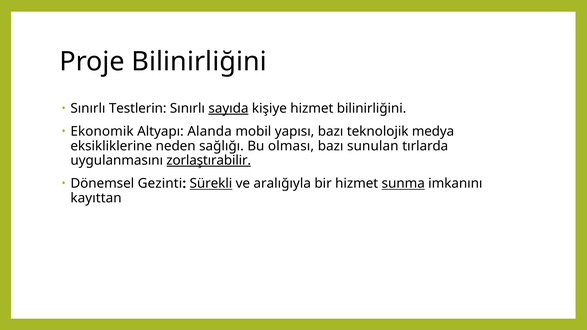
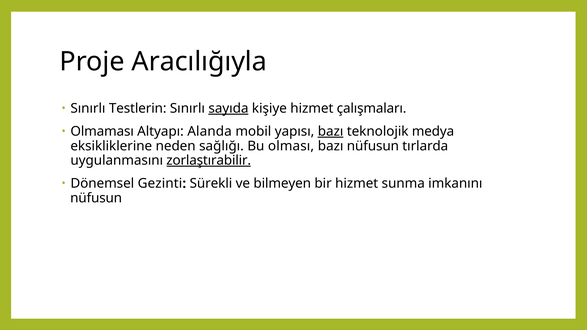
Proje Bilinirliğini: Bilinirliğini -> Aracılığıyla
hizmet bilinirliğini: bilinirliğini -> çalışmaları
Ekonomik: Ekonomik -> Olmaması
bazı at (331, 132) underline: none -> present
bazı sunulan: sunulan -> nüfusun
Sürekli underline: present -> none
aralığıyla: aralığıyla -> bilmeyen
sunma underline: present -> none
kayıttan at (96, 198): kayıttan -> nüfusun
